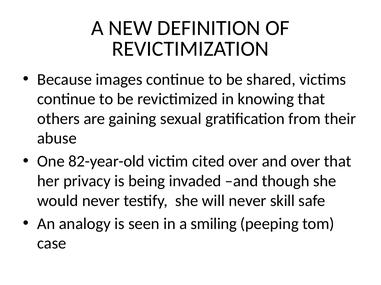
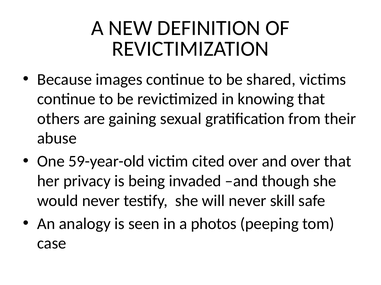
82-year-old: 82-year-old -> 59-year-old
smiling: smiling -> photos
